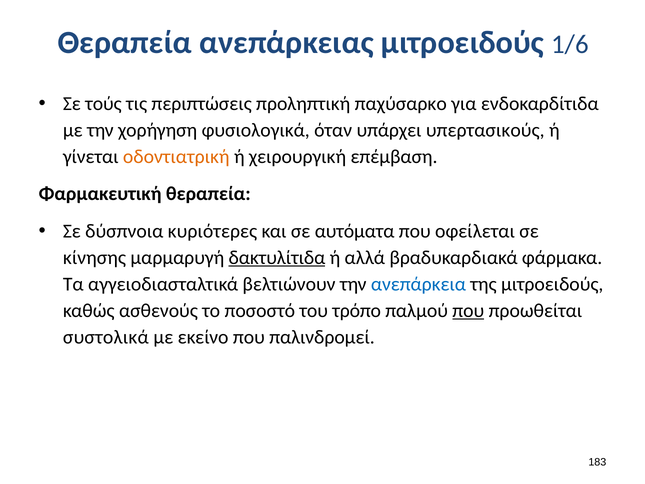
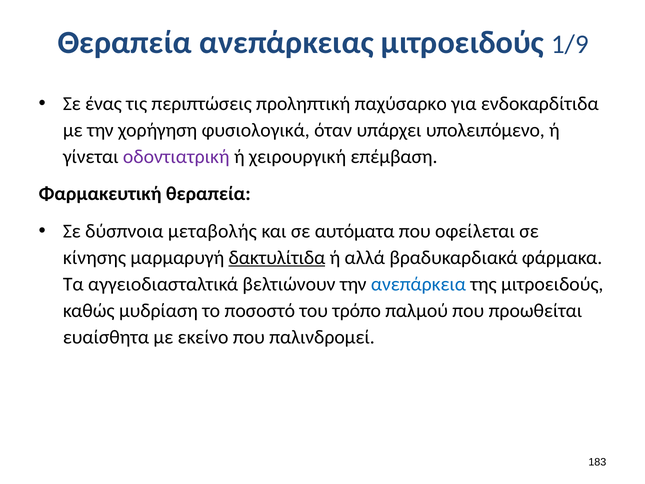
1/6: 1/6 -> 1/9
τούς: τούς -> ένας
υπερτασικούς: υπερτασικούς -> υπολειπόμενο
οδοντιατρική colour: orange -> purple
κυριότερες: κυριότερες -> μεταβολής
ασθενούς: ασθενούς -> μυδρίαση
που at (468, 310) underline: present -> none
συστολικά: συστολικά -> ευαίσθητα
